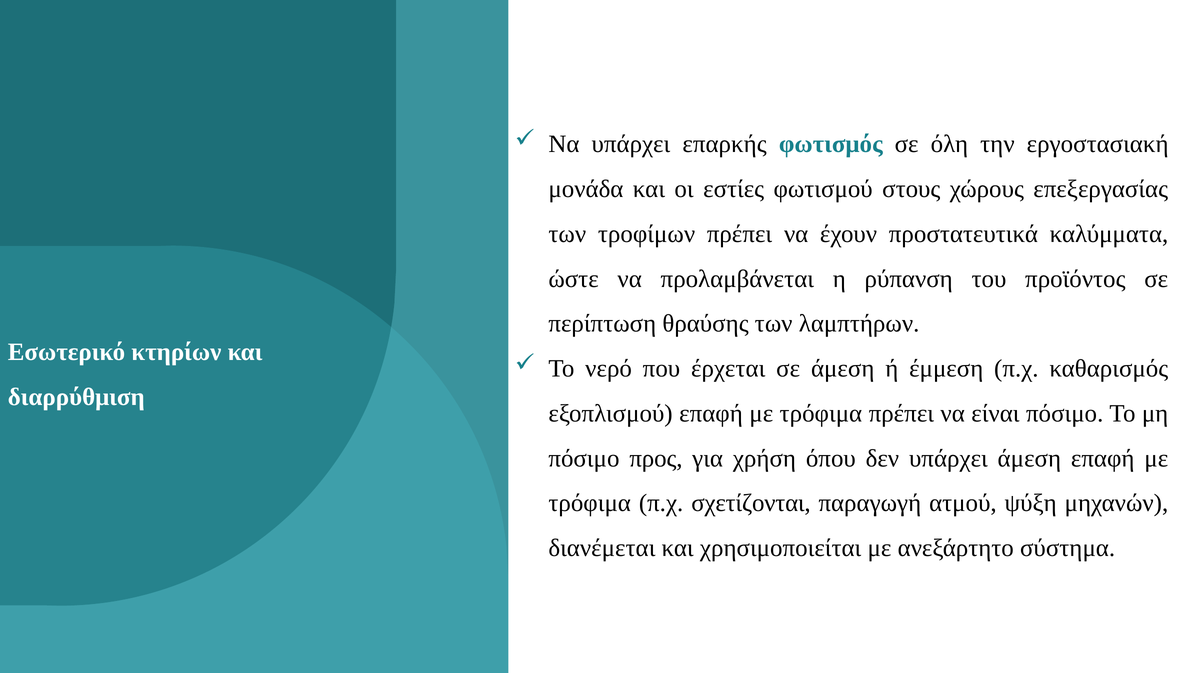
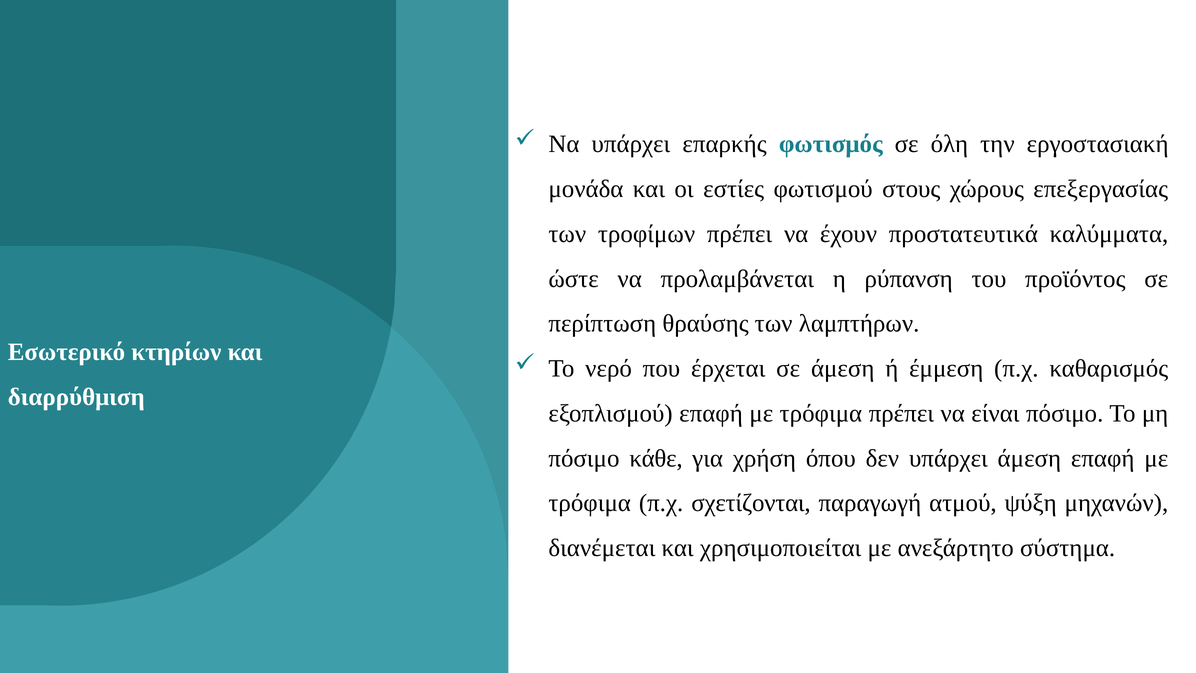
προς: προς -> κάθε
